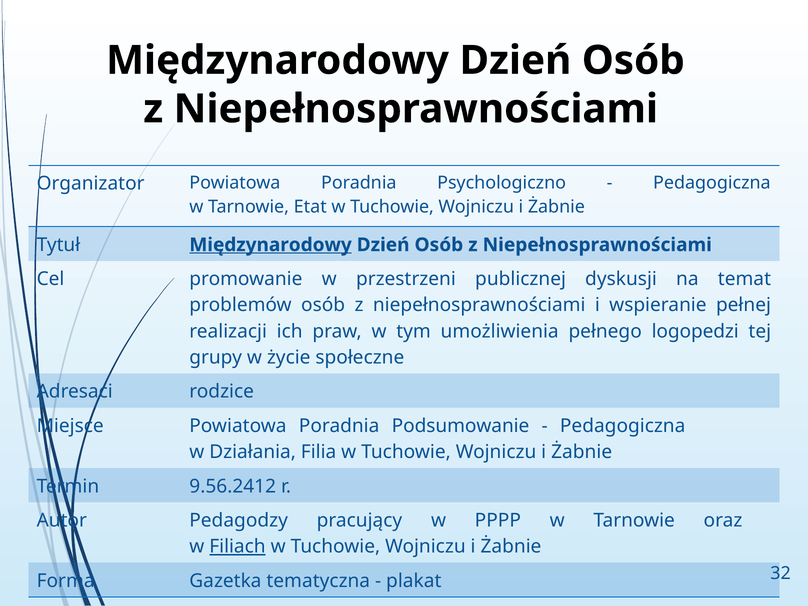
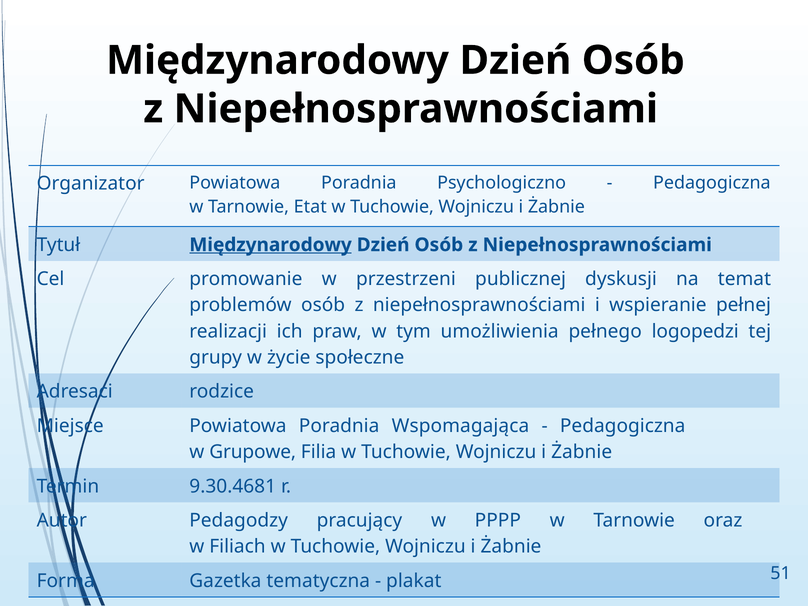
Podsumowanie: Podsumowanie -> Wspomagająca
Działania: Działania -> Grupowe
9.56.2412: 9.56.2412 -> 9.30.4681
Filiach underline: present -> none
32: 32 -> 51
